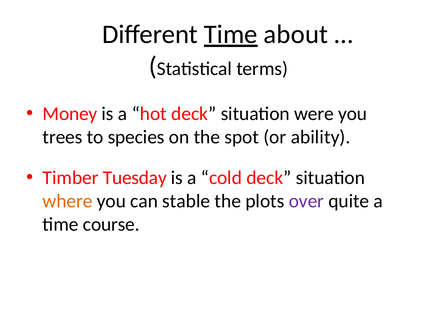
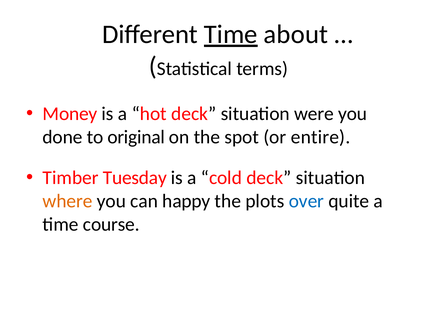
trees: trees -> done
species: species -> original
ability: ability -> entire
stable: stable -> happy
over colour: purple -> blue
